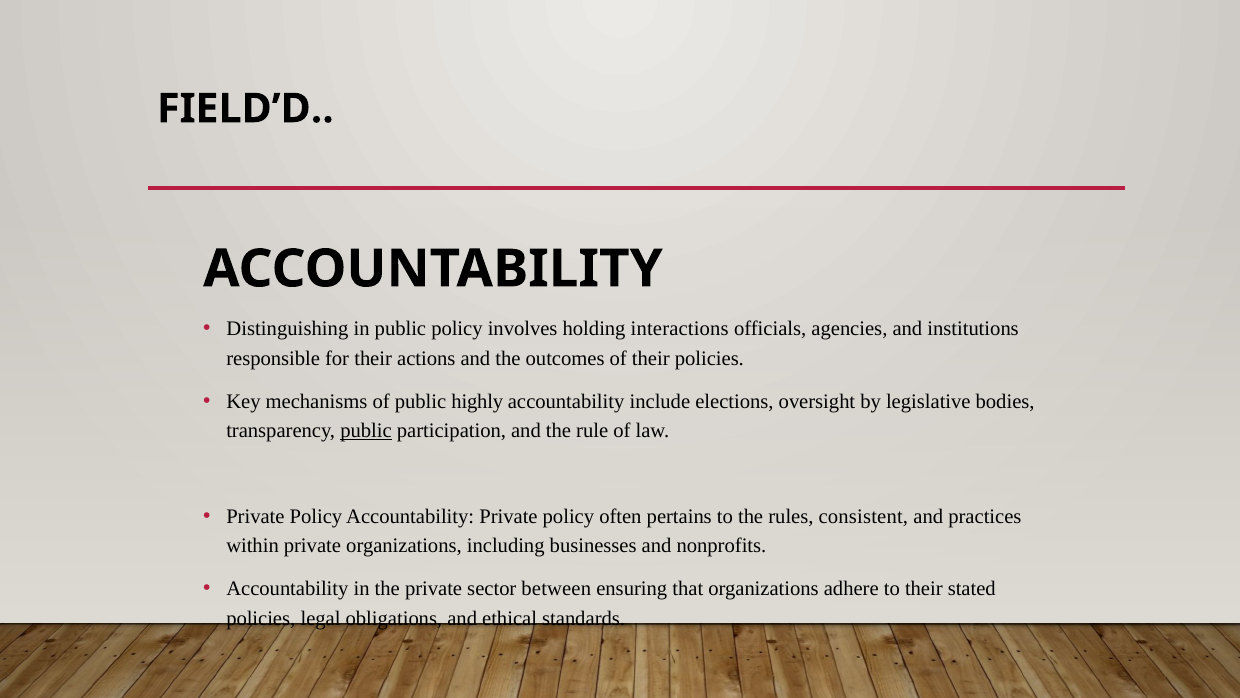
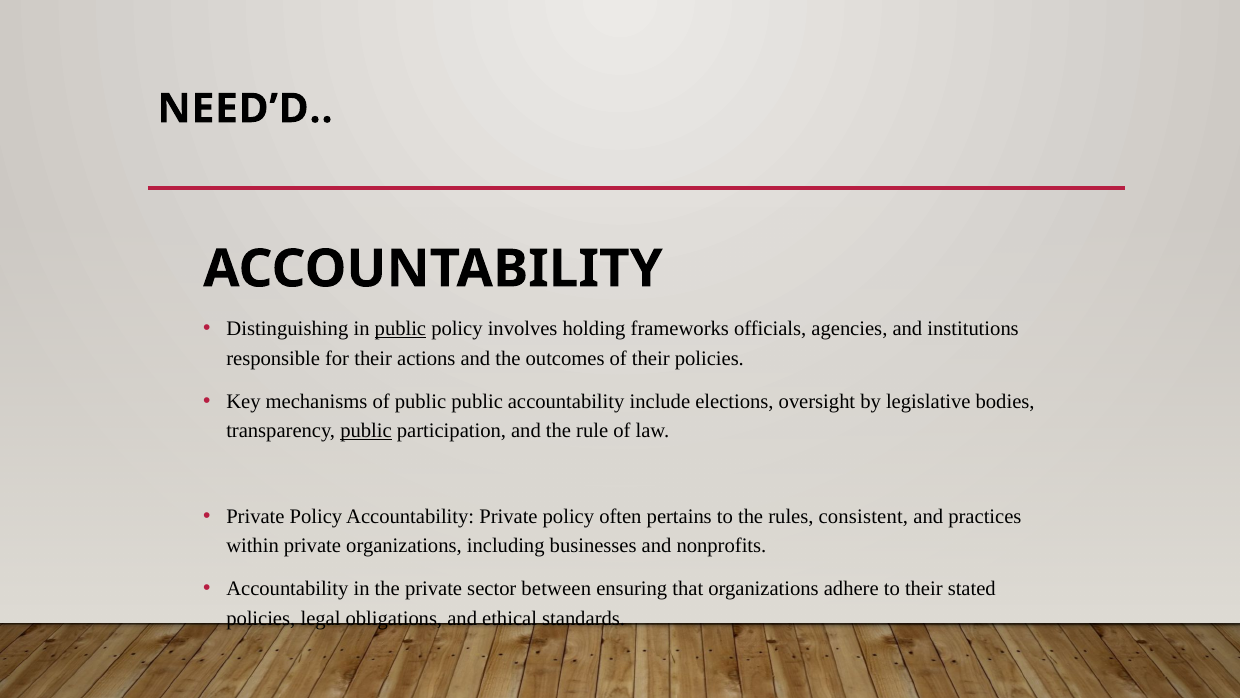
FIELD’D: FIELD’D -> NEED’D
public at (400, 329) underline: none -> present
interactions: interactions -> frameworks
public highly: highly -> public
